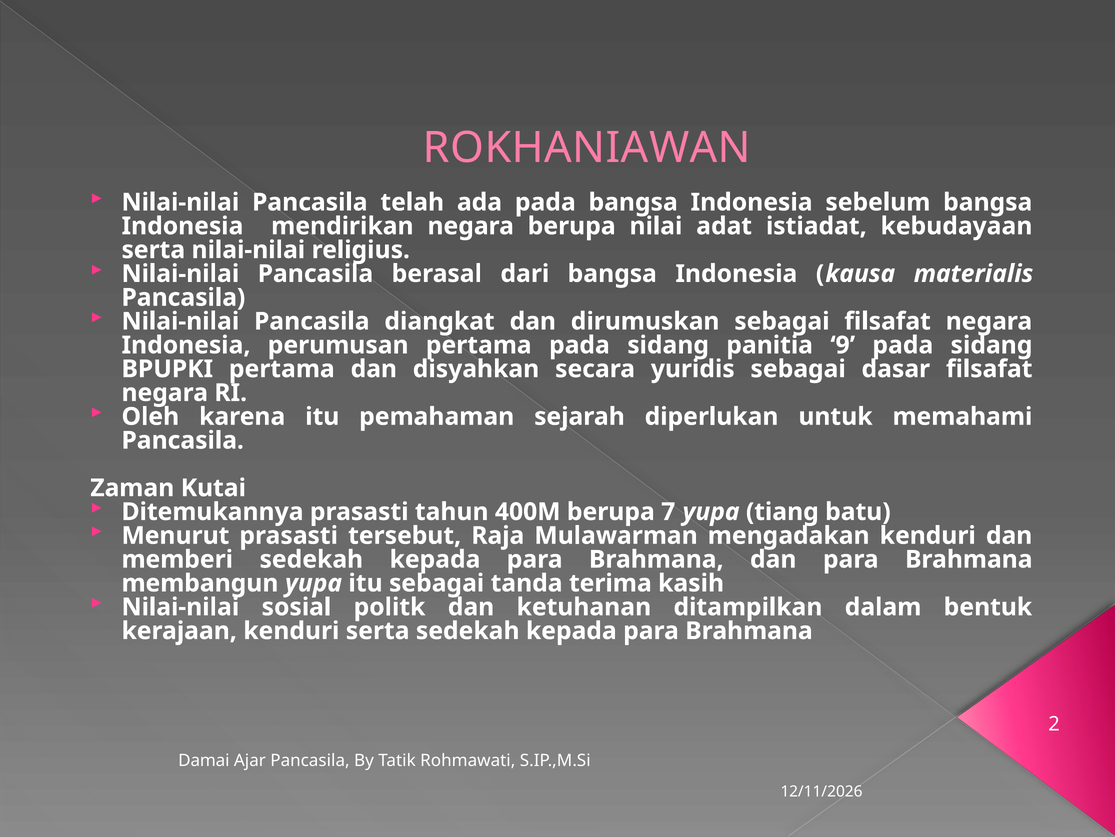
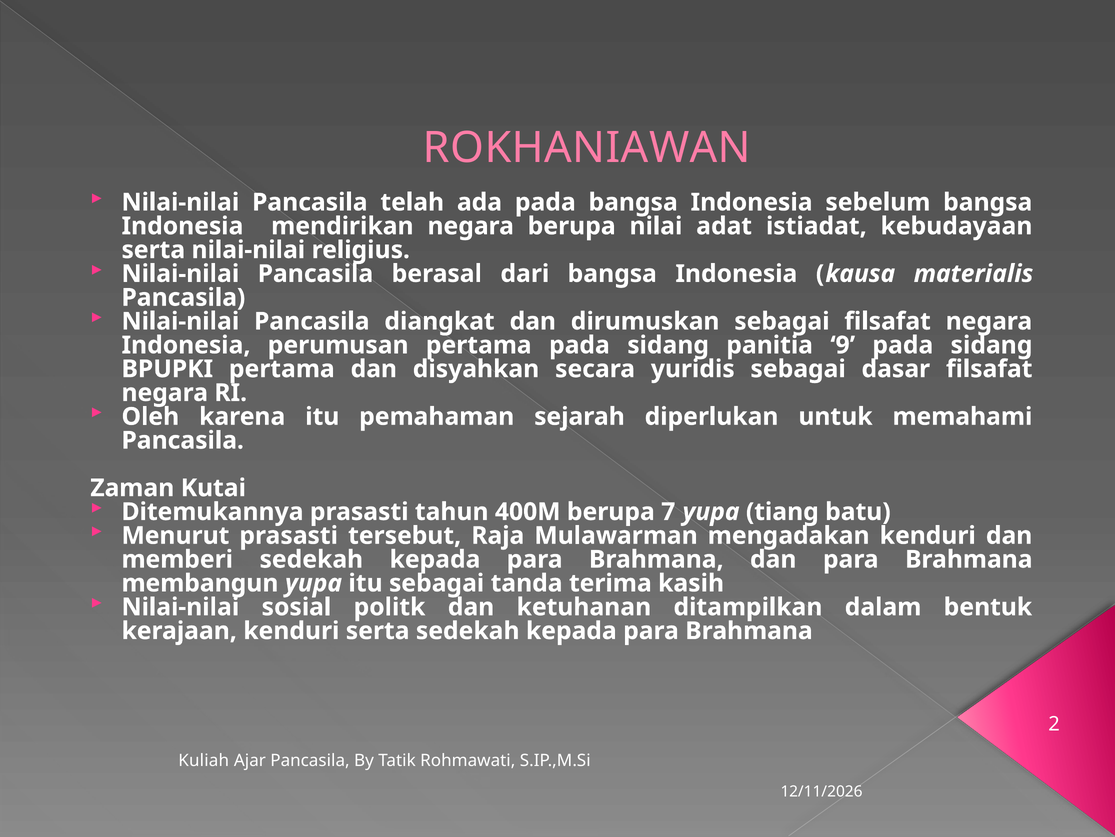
Damai: Damai -> Kuliah
